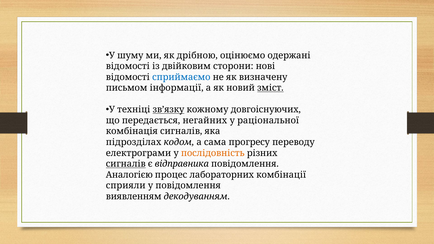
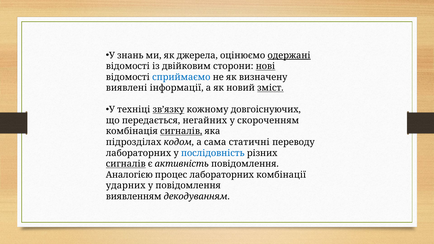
шуму: шуму -> знань
дрібною: дрібною -> джерела
одержані underline: none -> present
нові underline: none -> present
письмом: письмом -> виявлені
раціональної: раціональної -> скороченням
сигналів at (181, 131) underline: none -> present
прогресу: прогресу -> статичні
електрограми at (139, 153): електрограми -> лабораторних
послідовність colour: orange -> blue
відправника: відправника -> активність
сприяли: сприяли -> ударних
